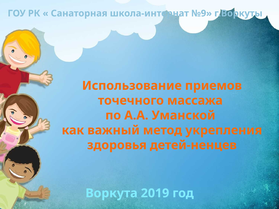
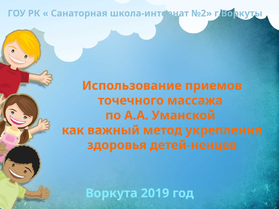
№9: №9 -> №2
